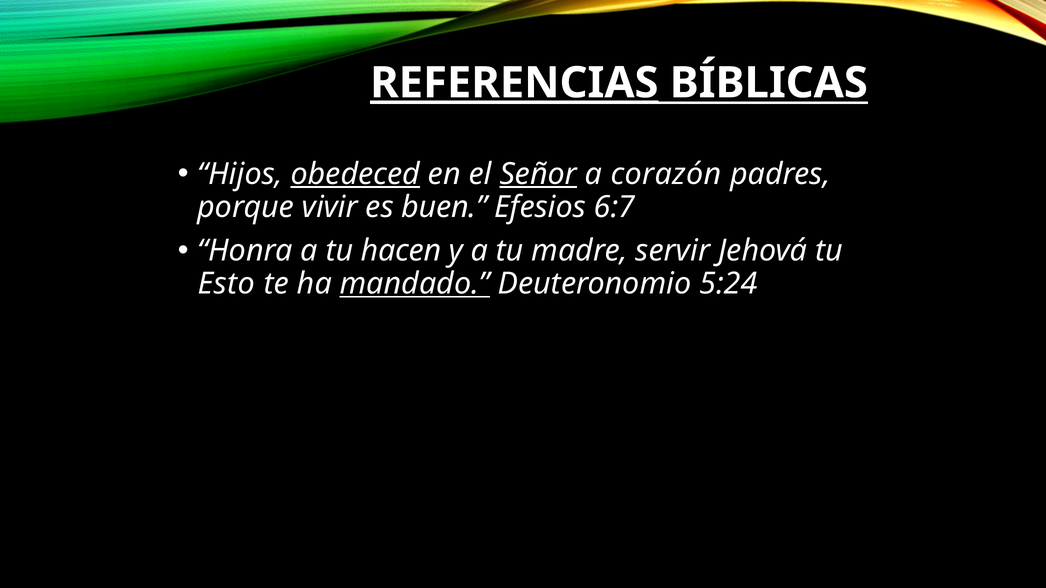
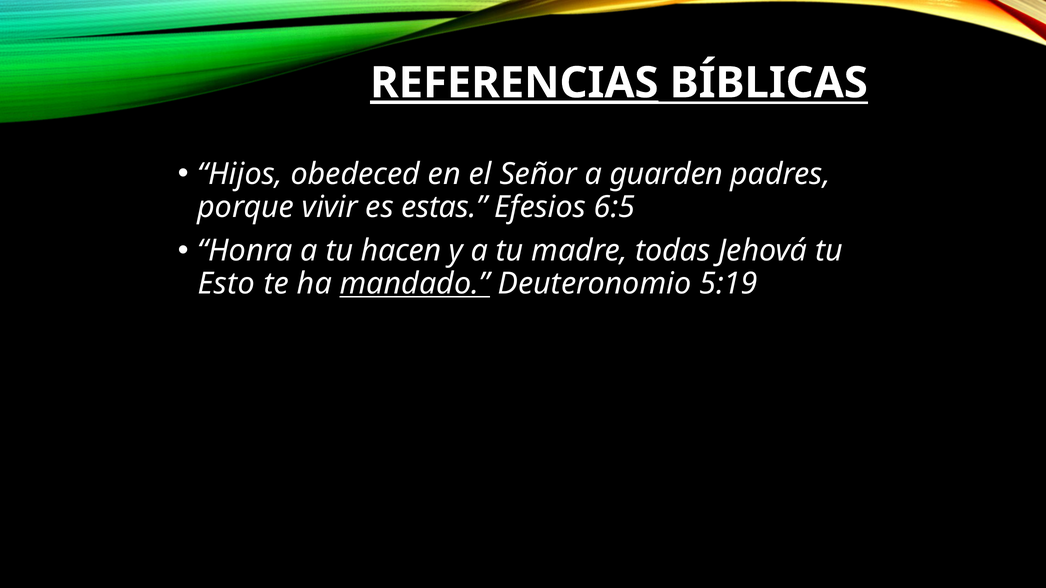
obedeced underline: present -> none
Señor underline: present -> none
corazón: corazón -> guarden
buen: buen -> estas
6:7: 6:7 -> 6:5
servir: servir -> todas
5:24: 5:24 -> 5:19
